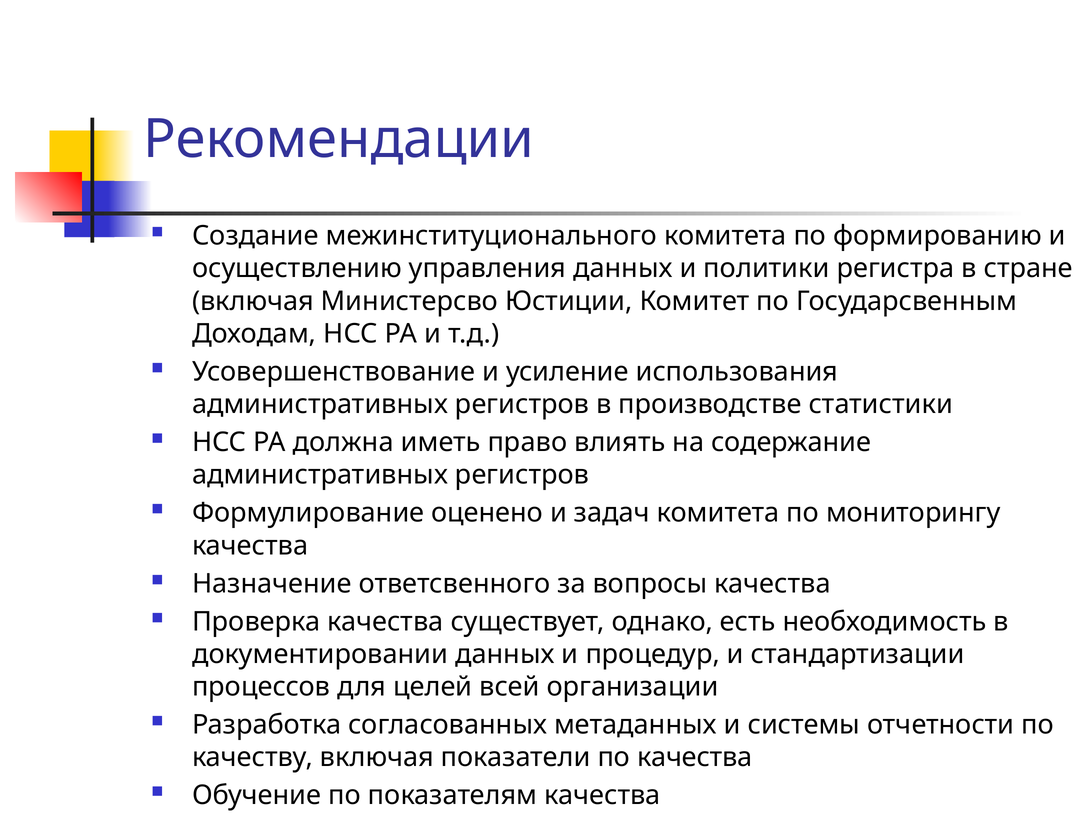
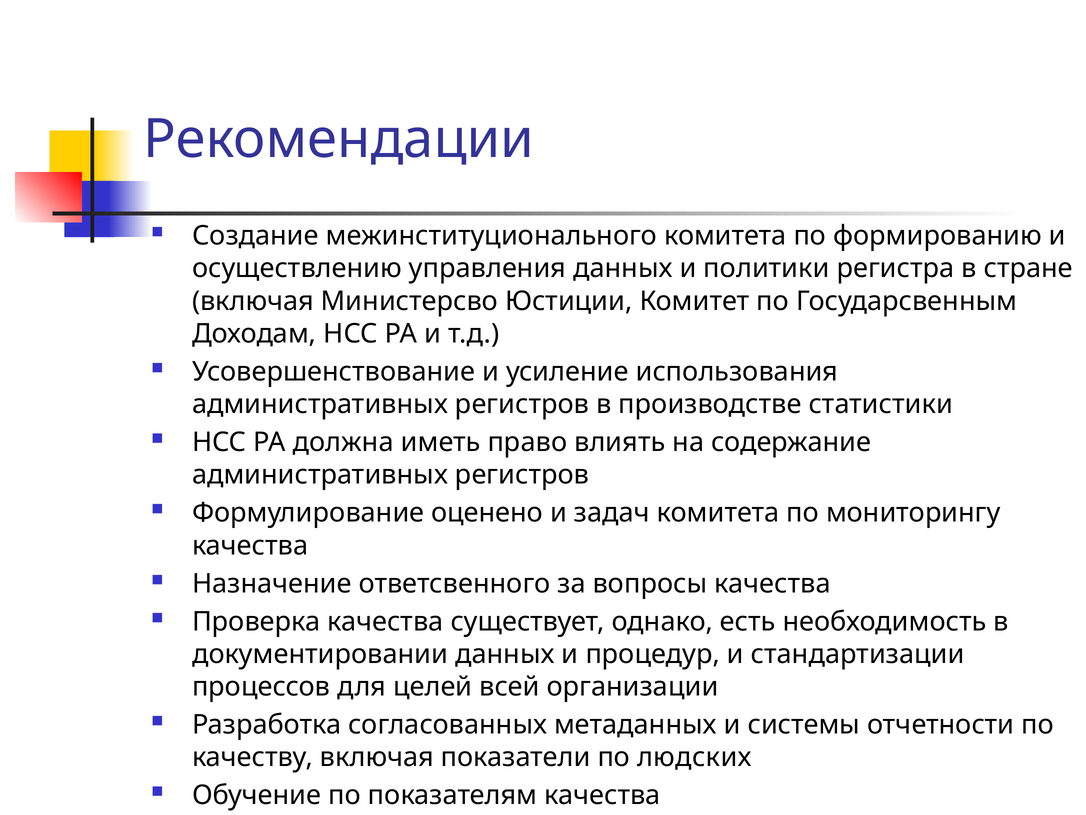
по качества: качества -> людских
